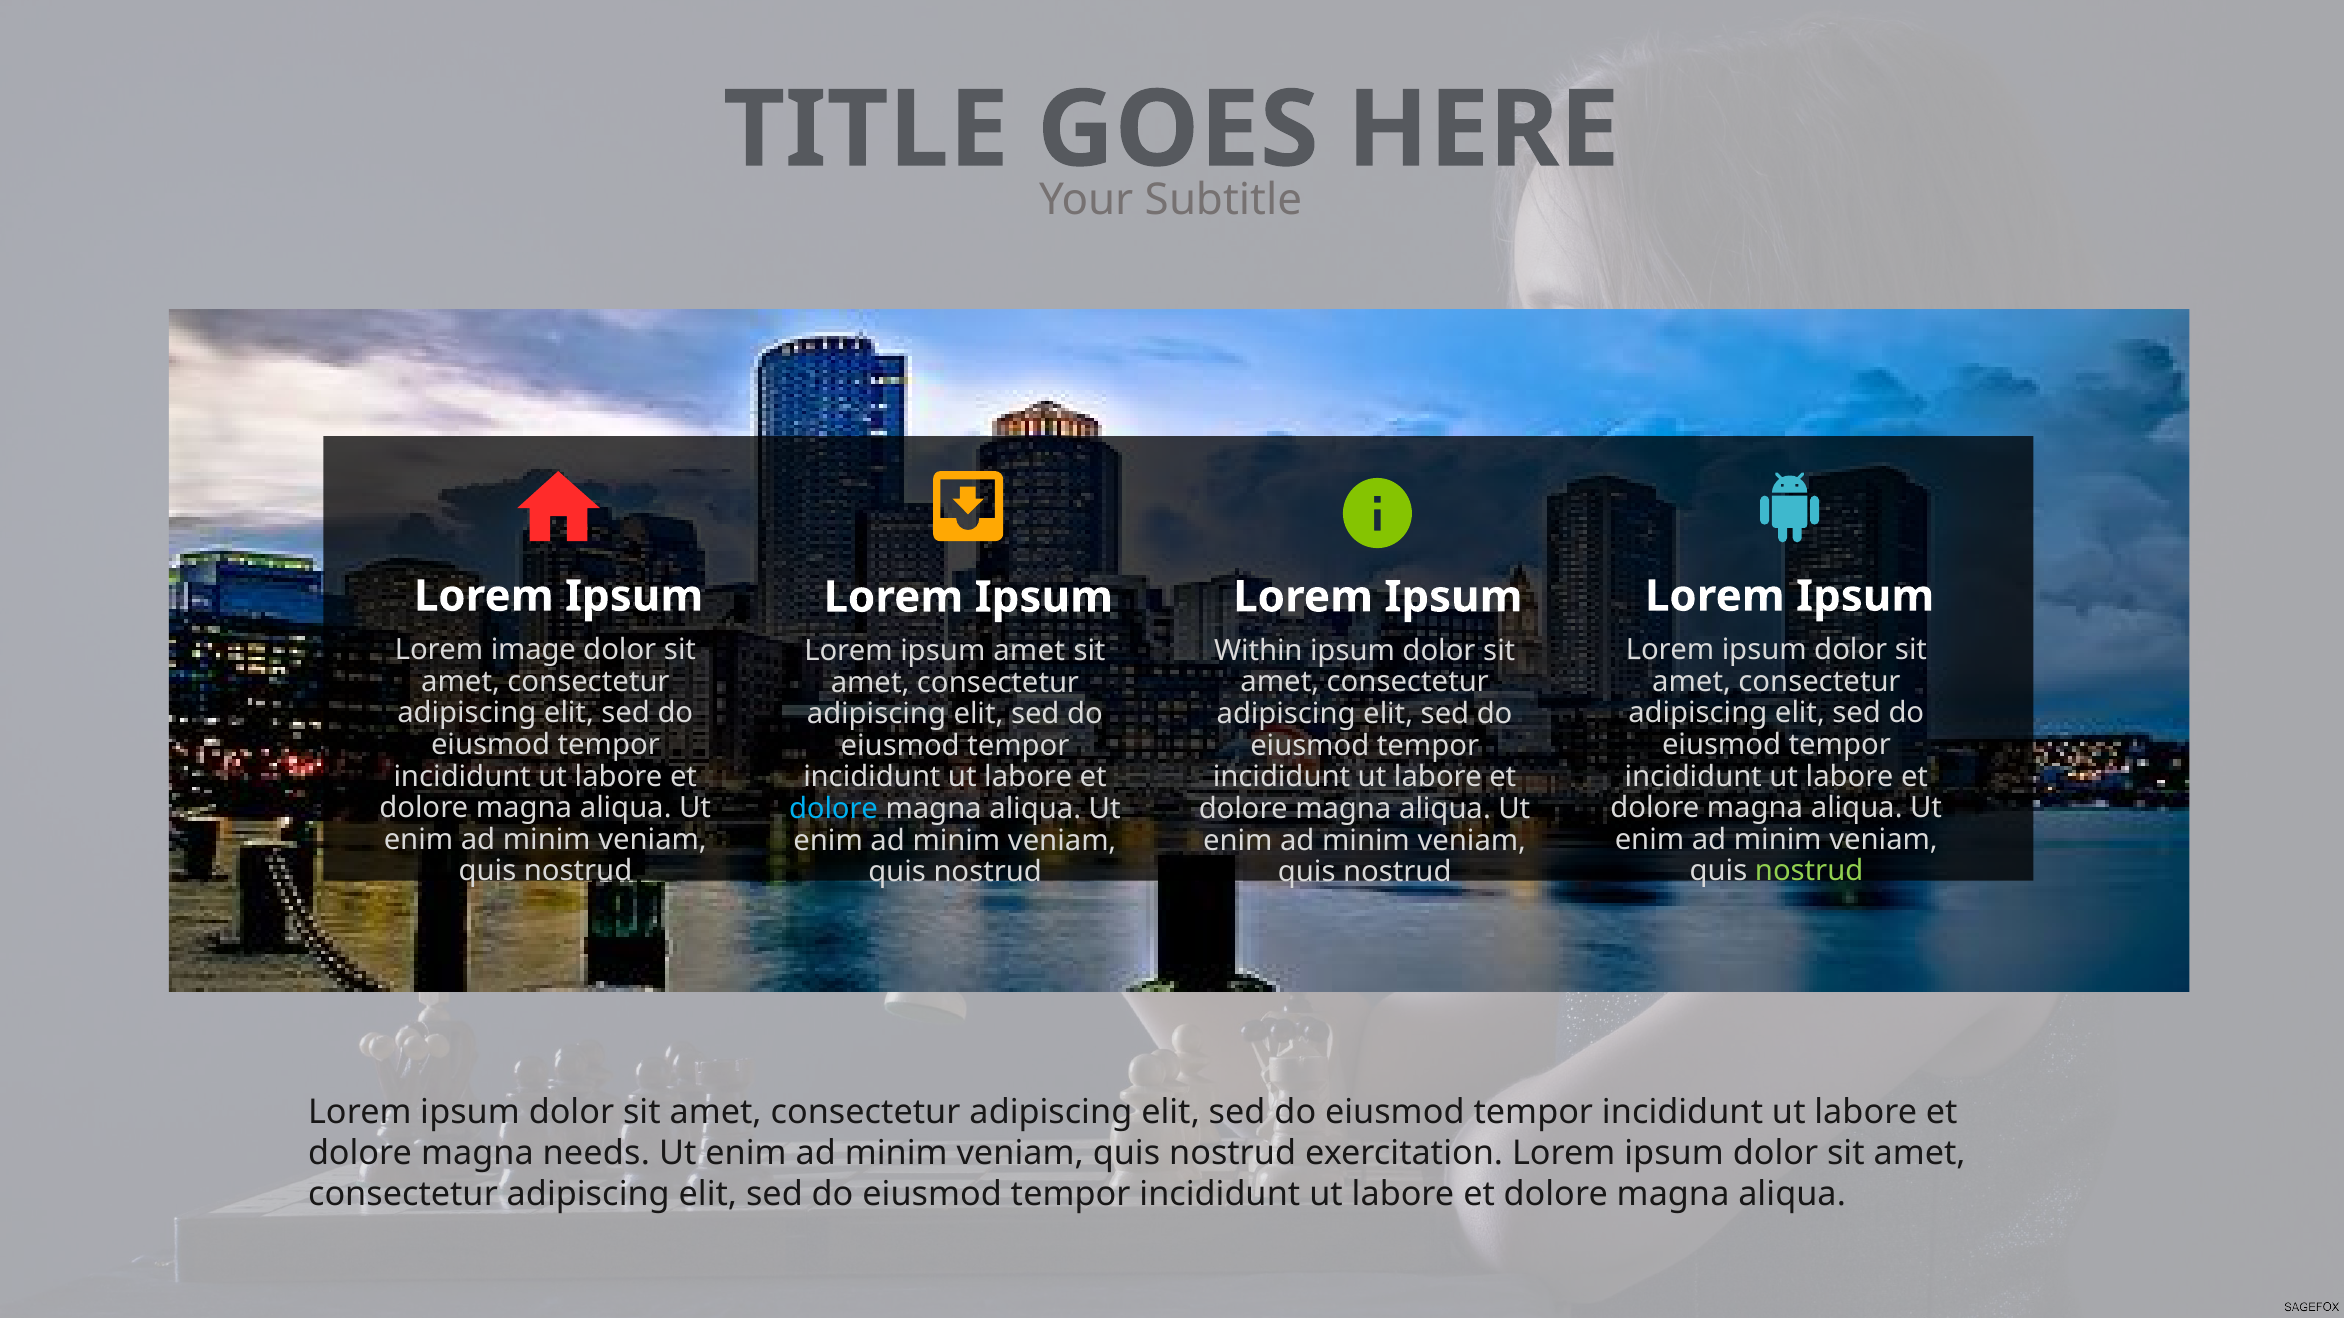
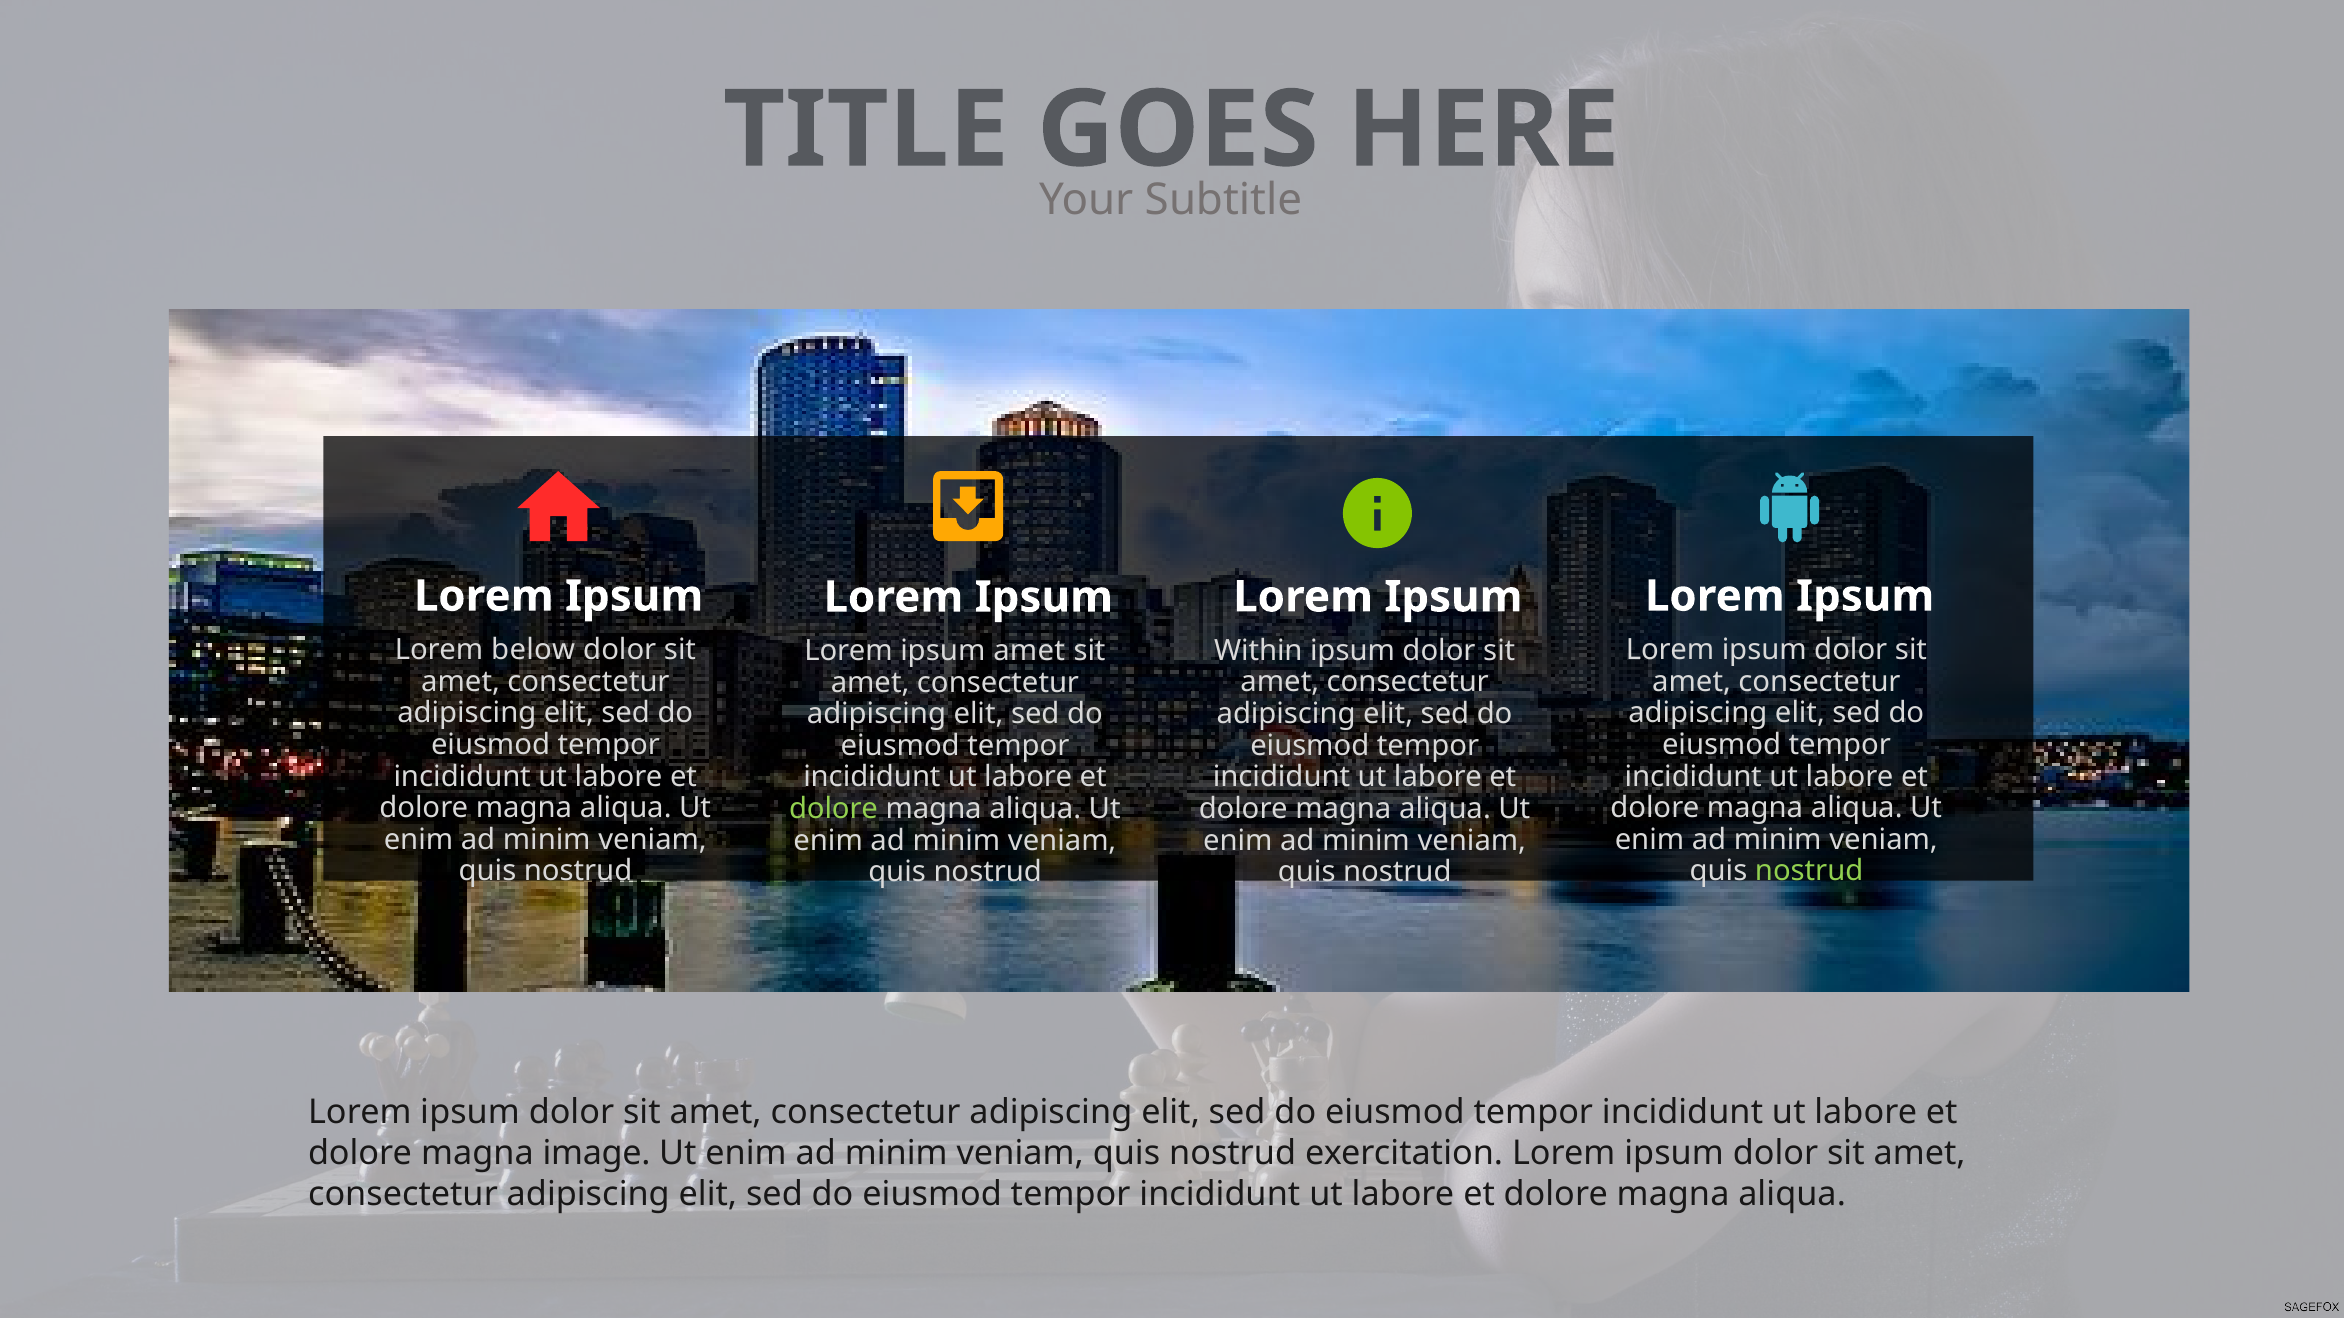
image: image -> below
dolore at (834, 809) colour: light blue -> light green
needs: needs -> image
